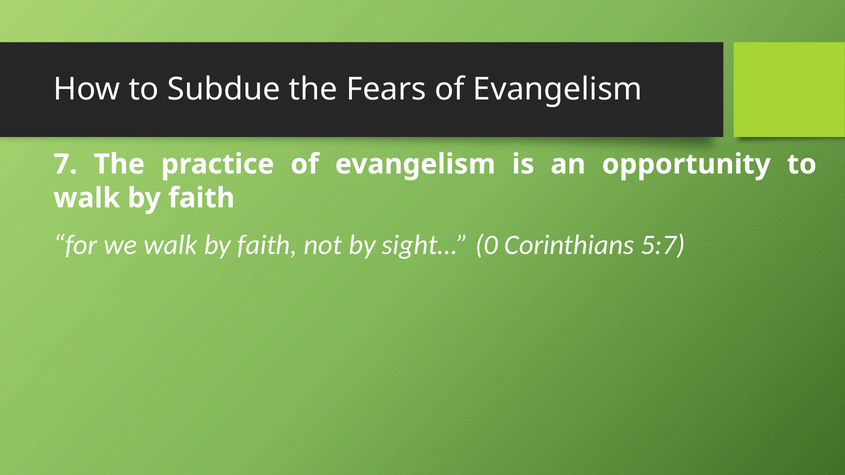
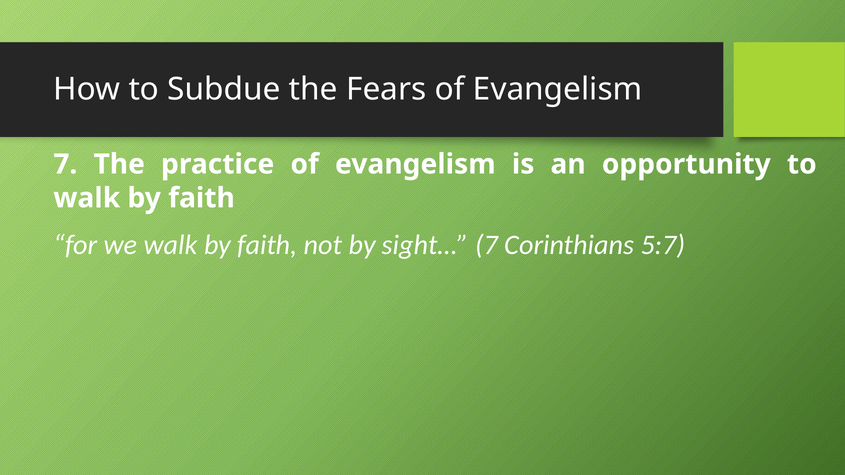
sight… 0: 0 -> 7
